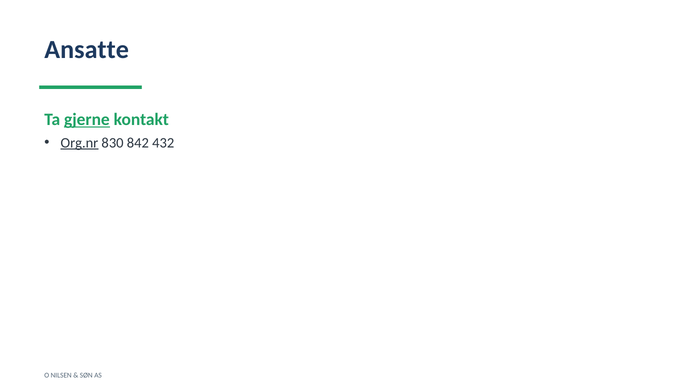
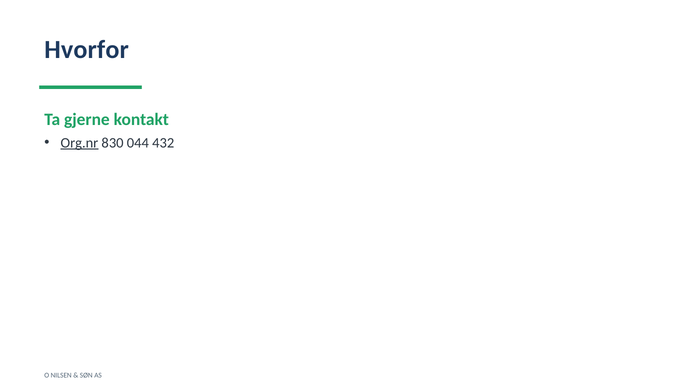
Ansatte: Ansatte -> Hvorfor
gjerne underline: present -> none
842: 842 -> 044
